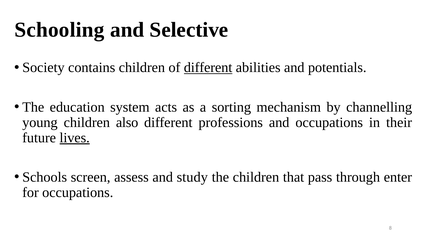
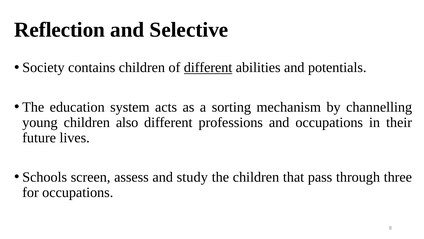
Schooling: Schooling -> Reflection
lives underline: present -> none
enter: enter -> three
